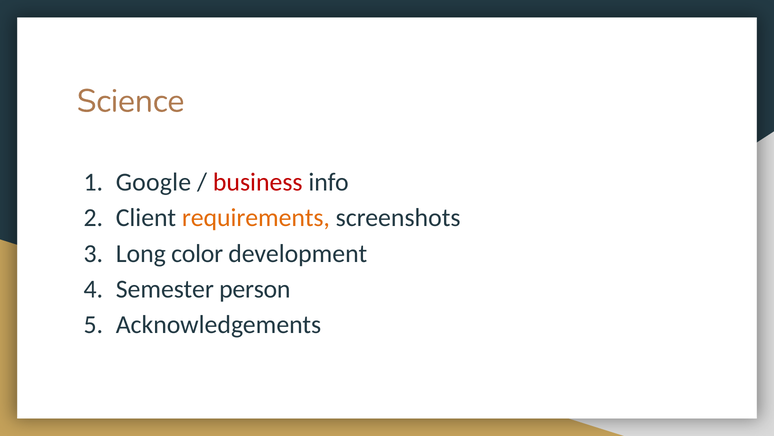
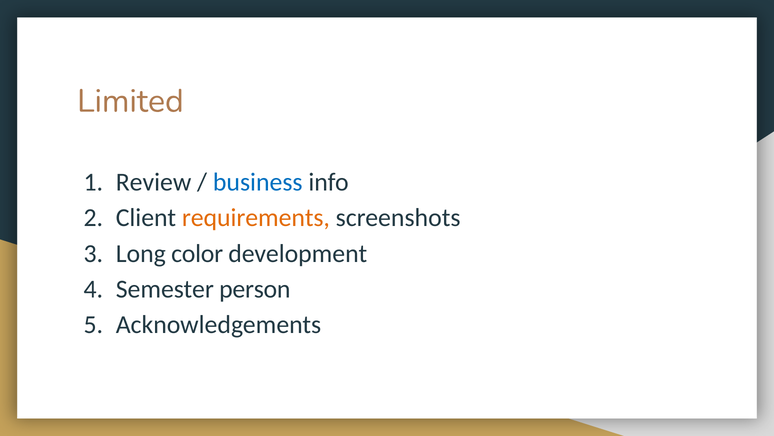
Science: Science -> Limited
Google: Google -> Review
business colour: red -> blue
